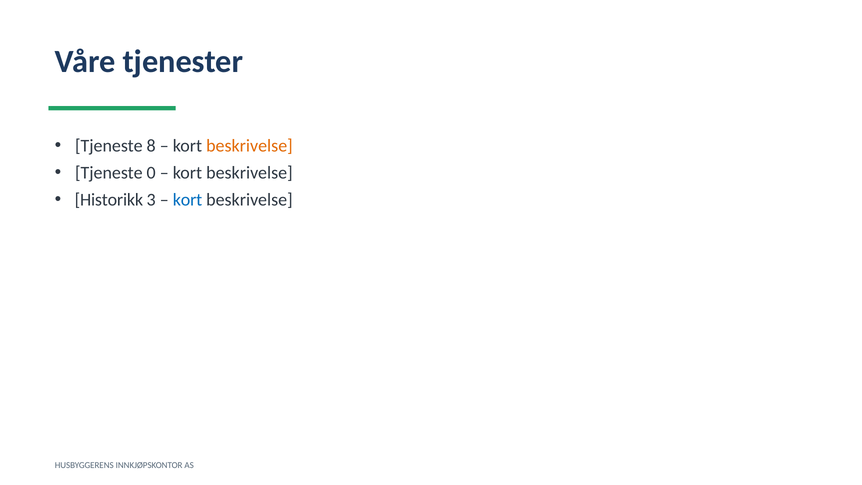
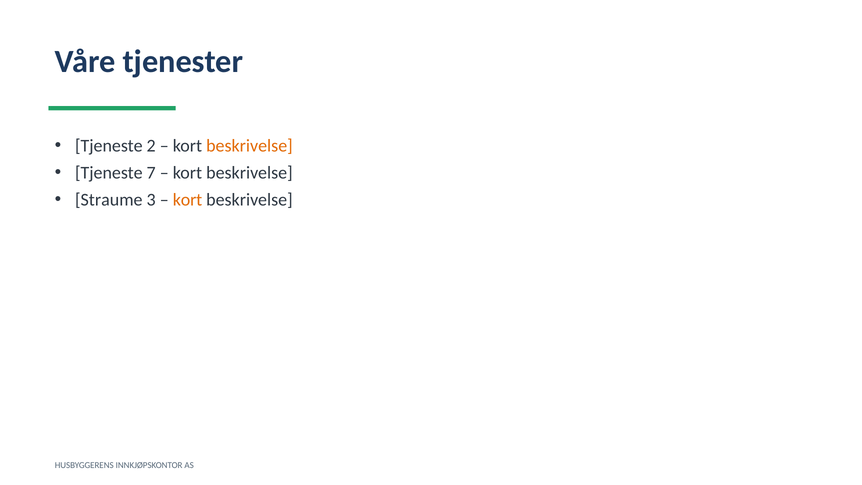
8: 8 -> 2
0: 0 -> 7
Historikk: Historikk -> Straume
kort at (188, 200) colour: blue -> orange
